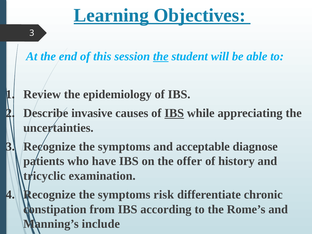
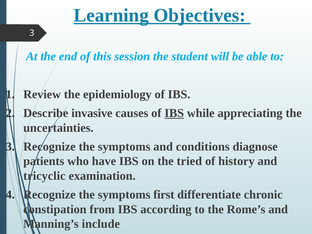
the at (161, 56) underline: present -> none
acceptable: acceptable -> conditions
offer: offer -> tried
risk: risk -> first
